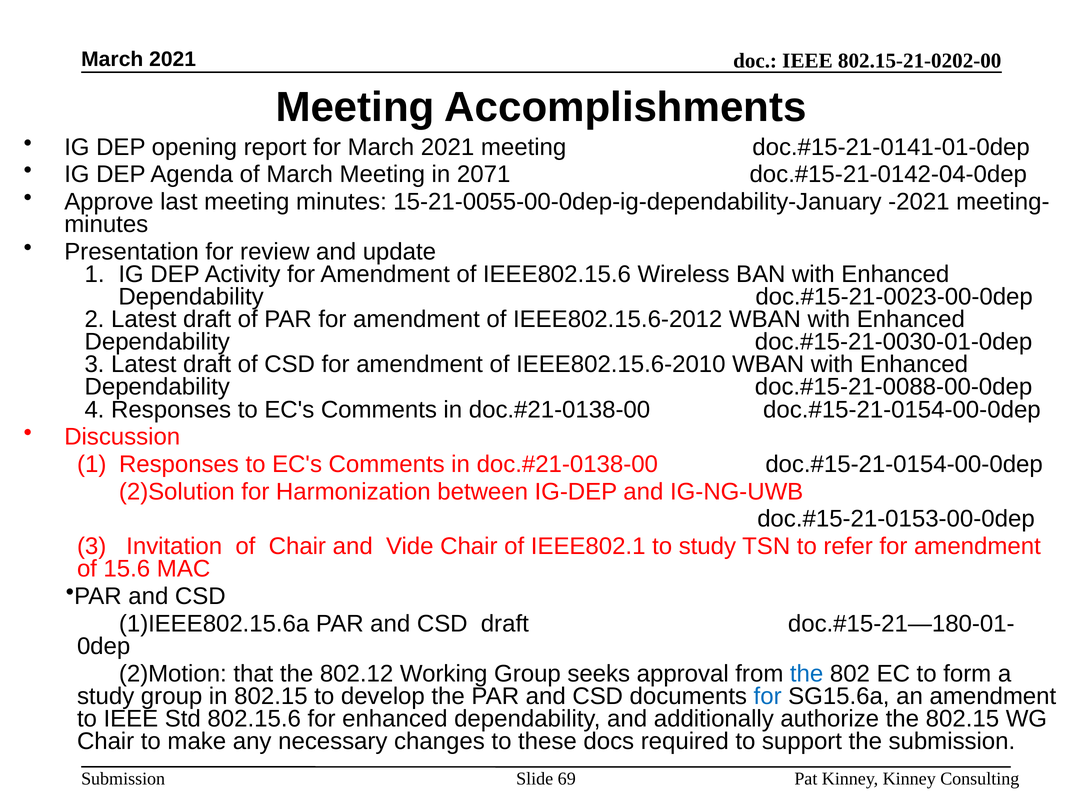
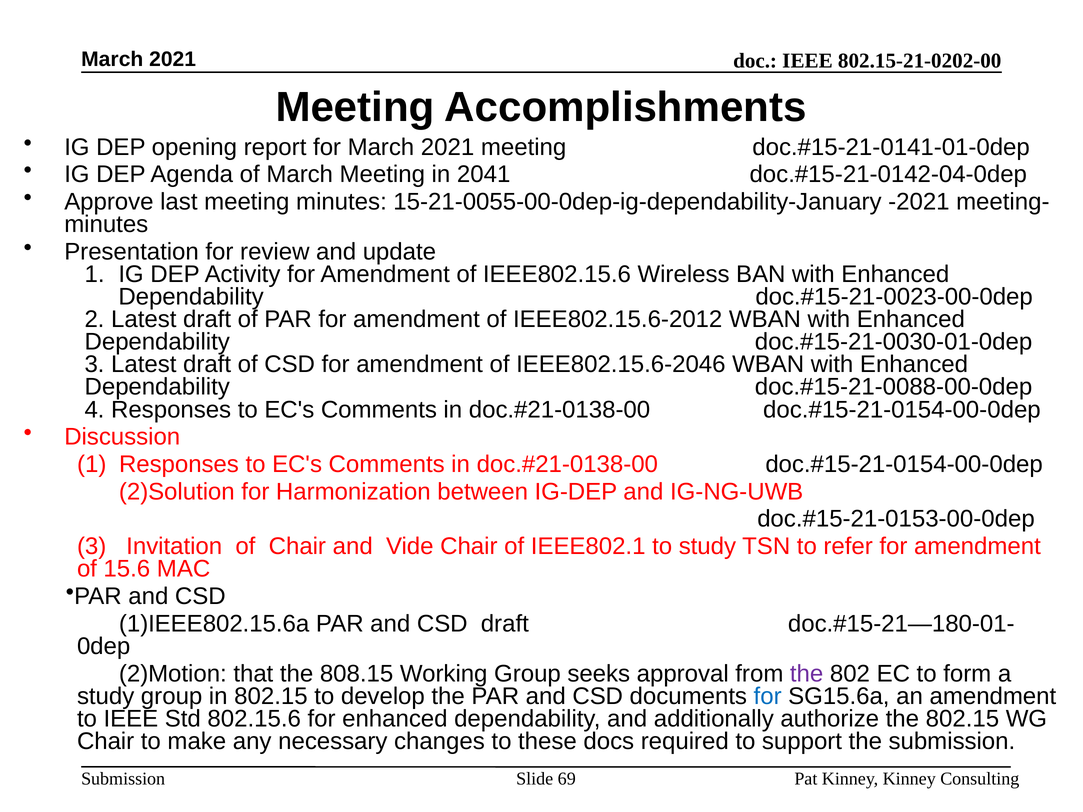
2071: 2071 -> 2041
IEEE802.15.6-2010: IEEE802.15.6-2010 -> IEEE802.15.6-2046
802.12: 802.12 -> 808.15
the at (807, 674) colour: blue -> purple
